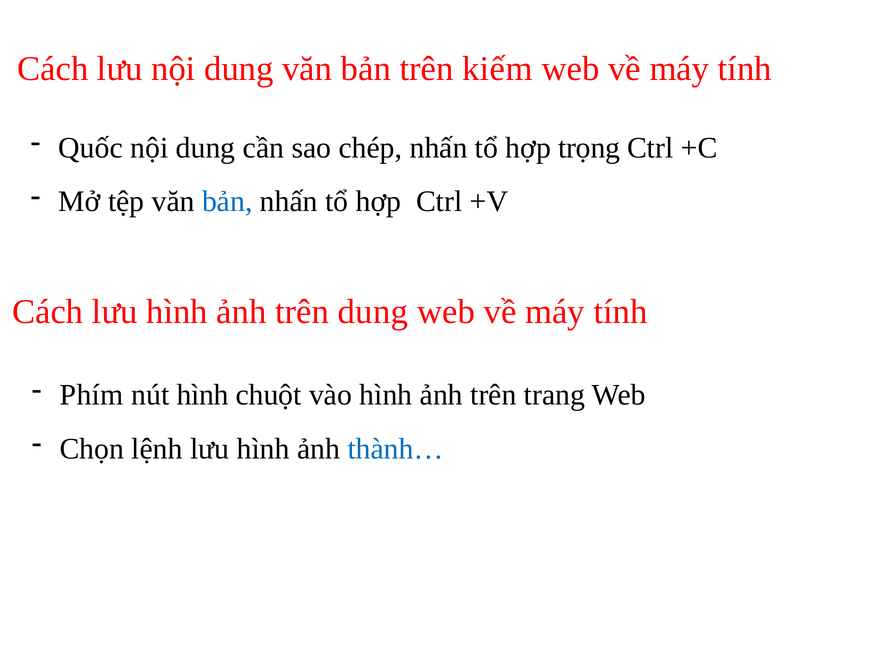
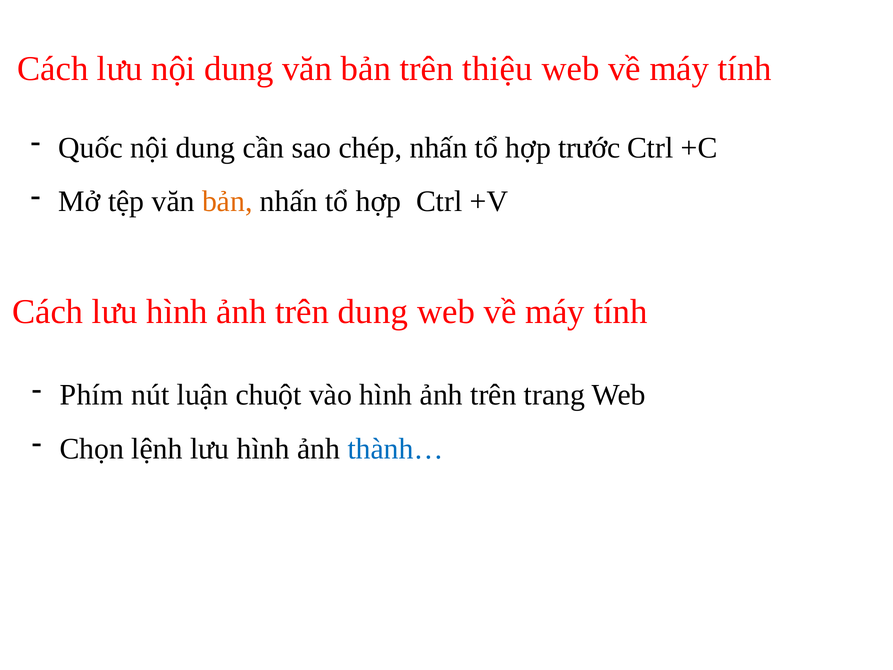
kiếm: kiếm -> thiệu
trọng: trọng -> trước
bản at (227, 201) colour: blue -> orange
nút hình: hình -> luận
